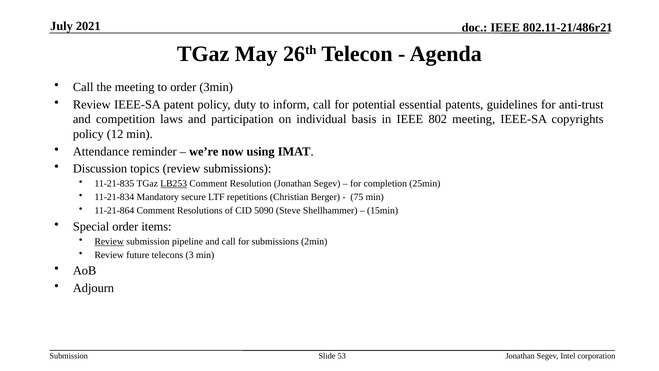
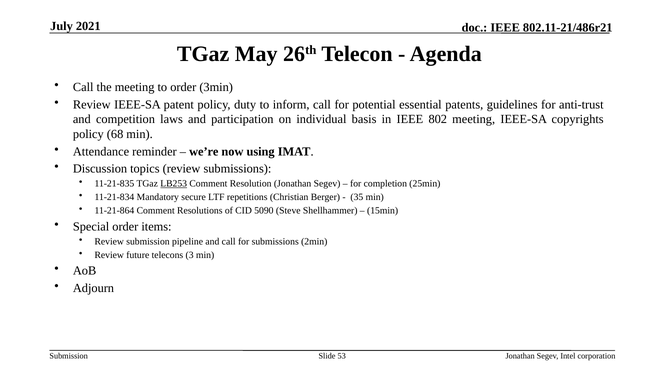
12: 12 -> 68
75: 75 -> 35
Review at (109, 241) underline: present -> none
